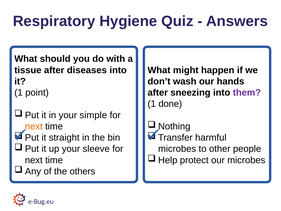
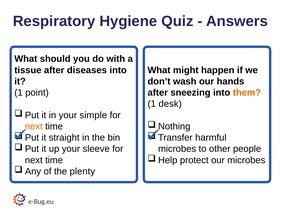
them colour: purple -> orange
done: done -> desk
others: others -> plenty
